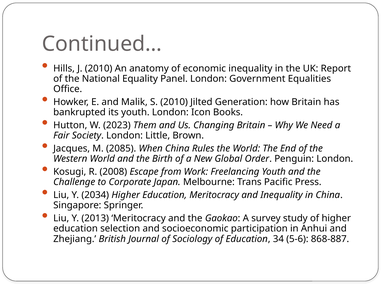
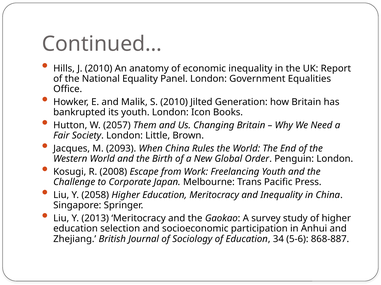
2023: 2023 -> 2057
2085: 2085 -> 2093
2034: 2034 -> 2058
